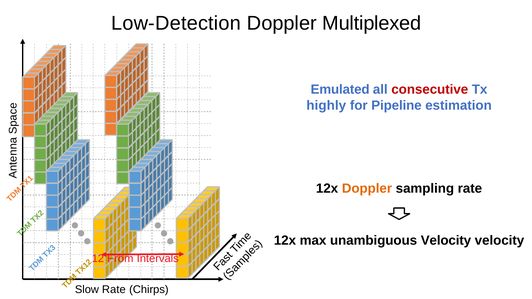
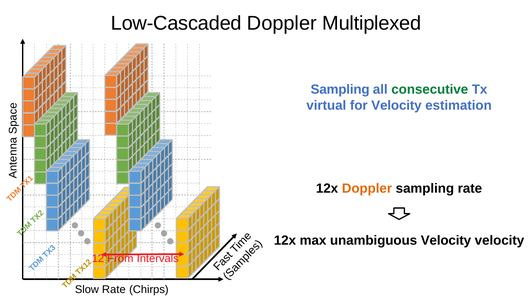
Low-Detection: Low-Detection -> Low-Cascaded
Emulated at (340, 89): Emulated -> Sampling
consecutive colour: red -> green
highly: highly -> virtual
for Pipeline: Pipeline -> Velocity
